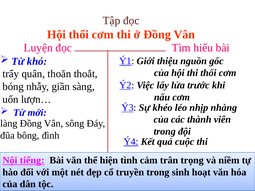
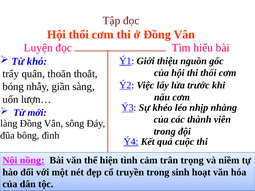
tiếng: tiếng -> nồng
